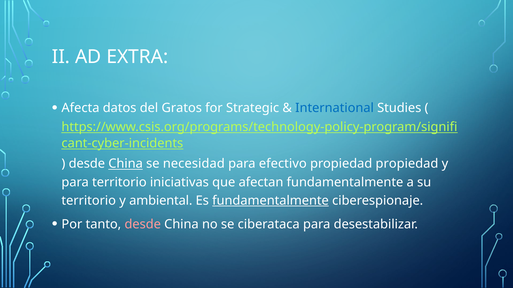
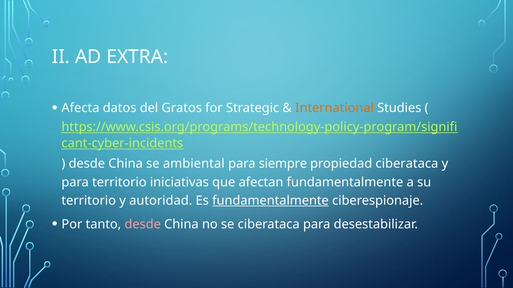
International colour: blue -> orange
China at (126, 164) underline: present -> none
necesidad: necesidad -> ambiental
efectivo: efectivo -> siempre
propiedad propiedad: propiedad -> ciberataca
ambiental: ambiental -> autoridad
